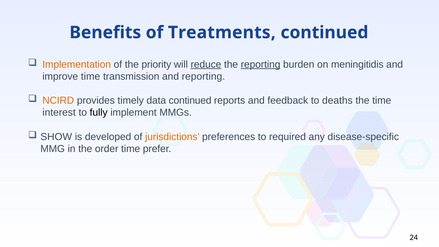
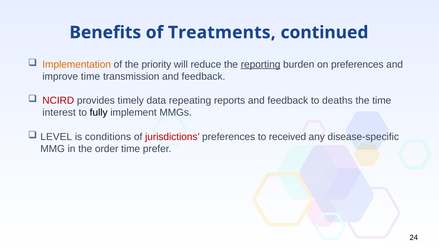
reduce underline: present -> none
on meningitidis: meningitidis -> preferences
transmission and reporting: reporting -> feedback
NCIRD colour: orange -> red
data continued: continued -> repeating
SHOW: SHOW -> LEVEL
developed: developed -> conditions
jurisdictions colour: orange -> red
required: required -> received
